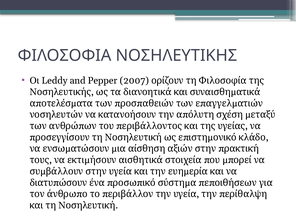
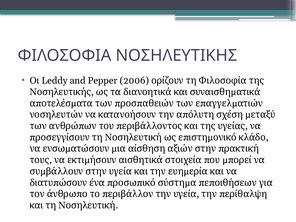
2007: 2007 -> 2006
